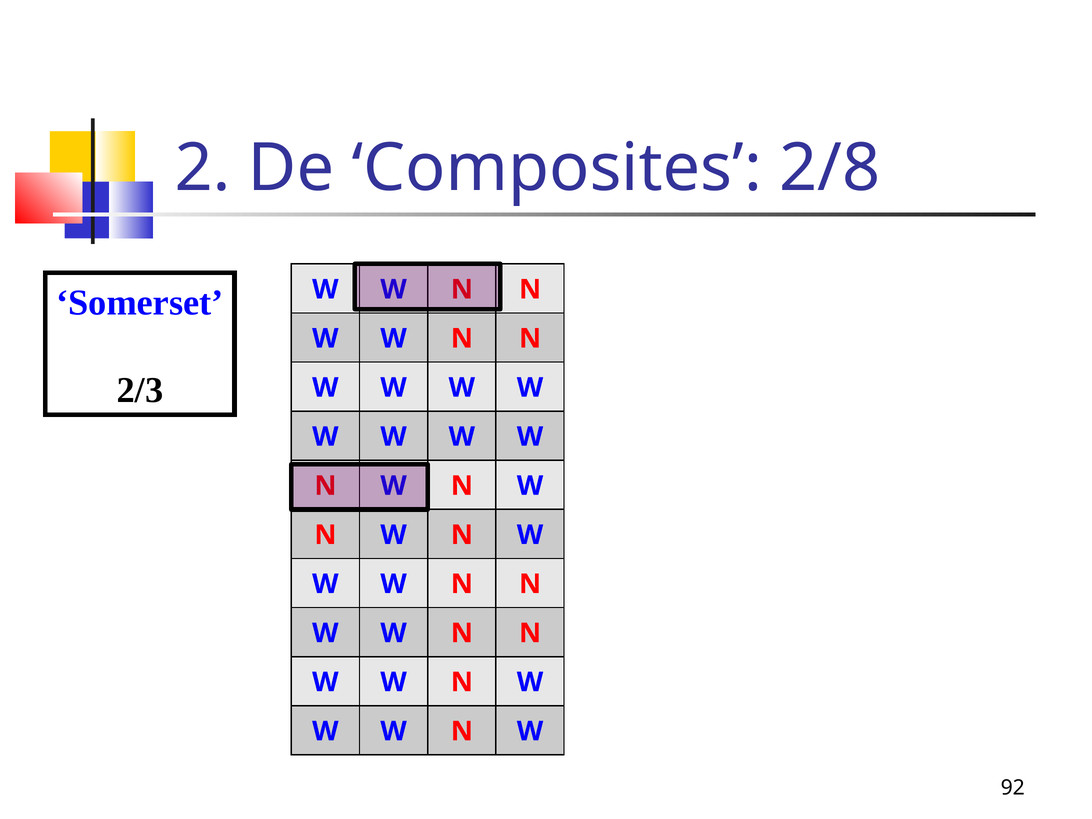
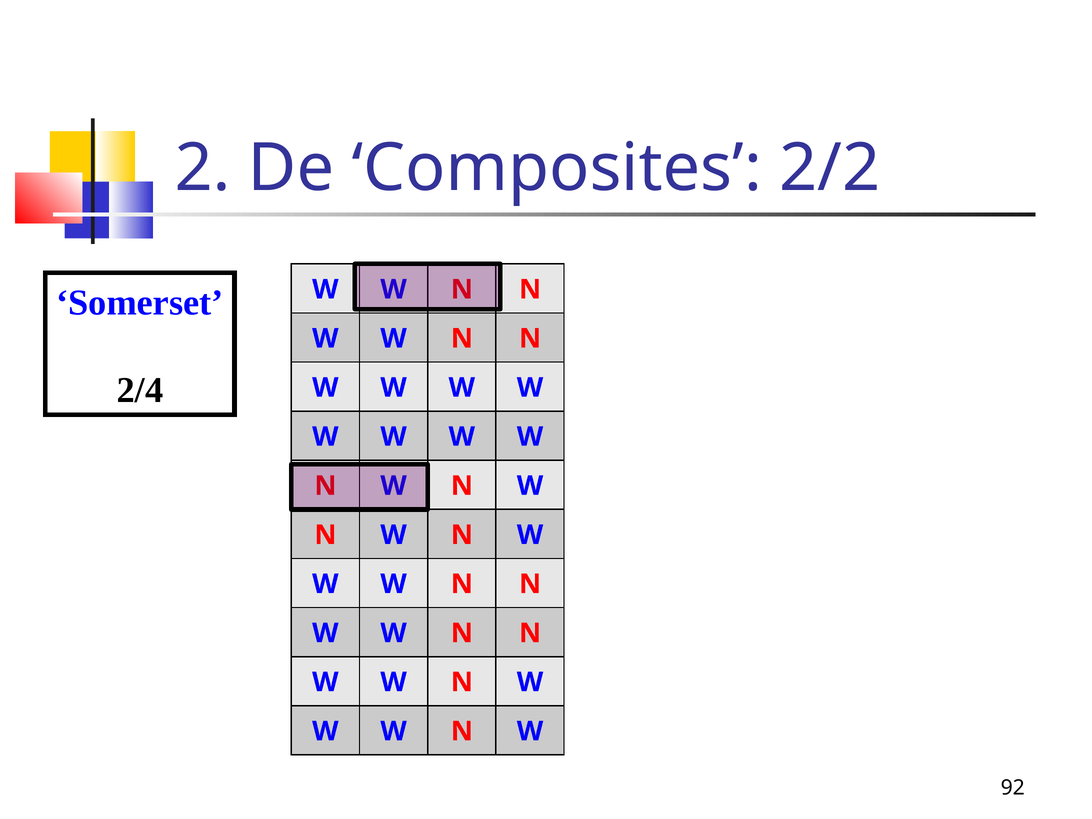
2/8: 2/8 -> 2/2
2/3: 2/3 -> 2/4
